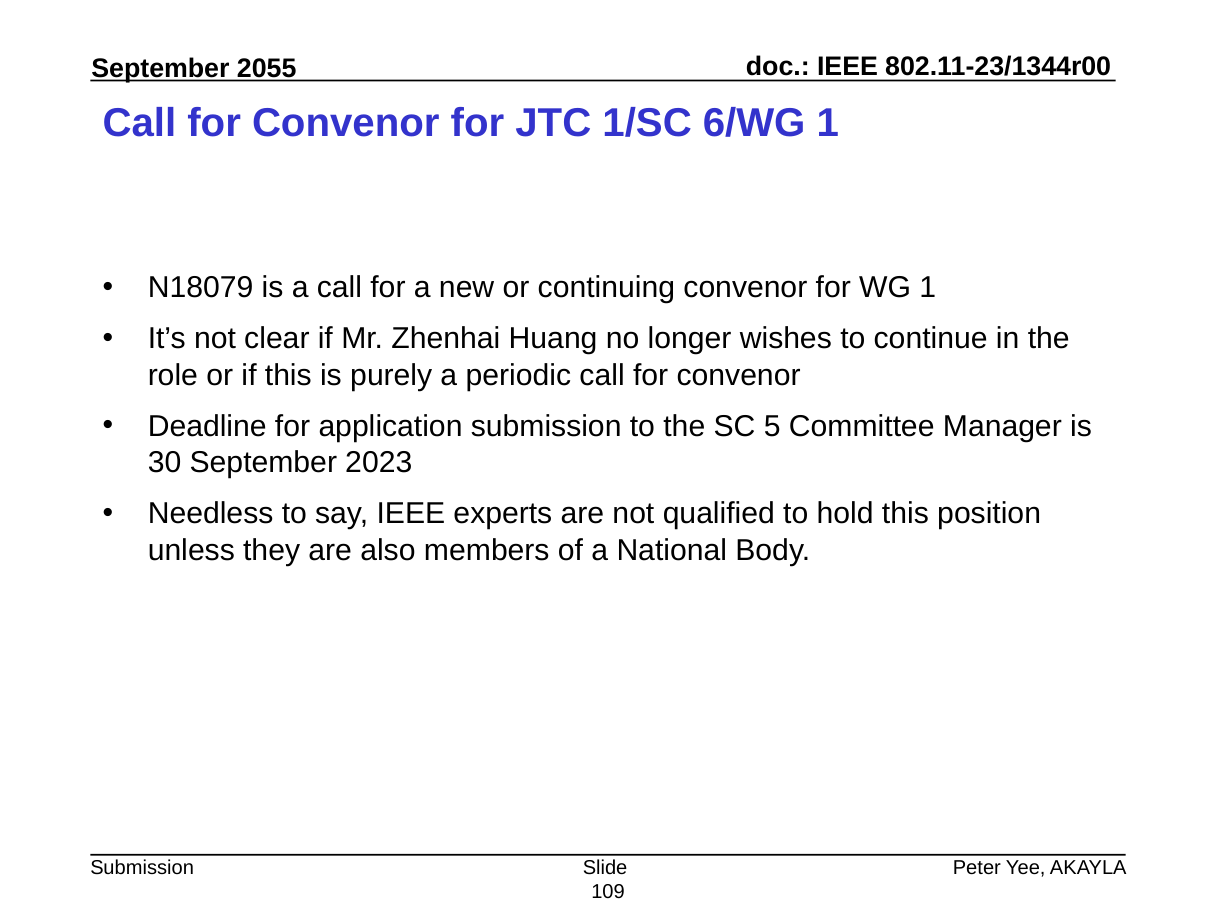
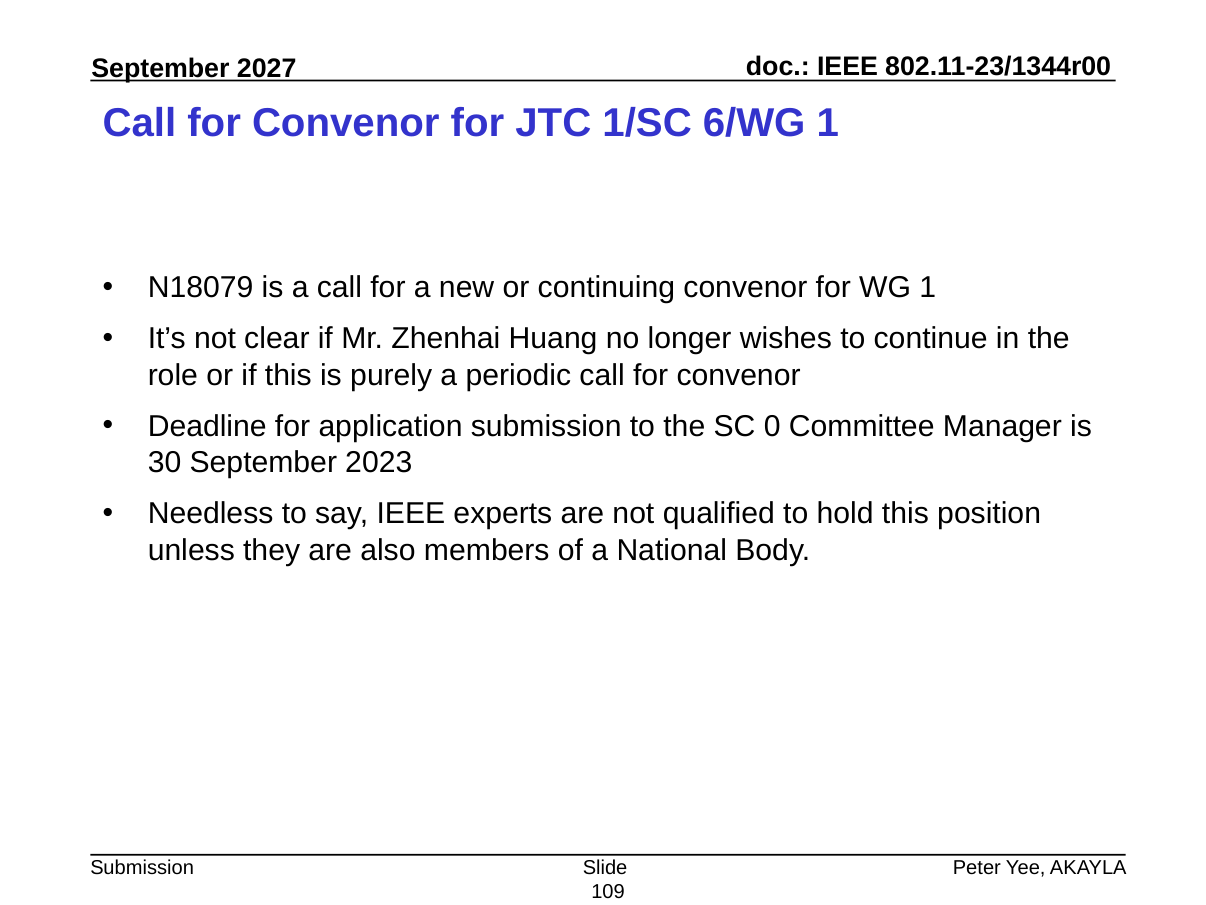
2055: 2055 -> 2027
5: 5 -> 0
